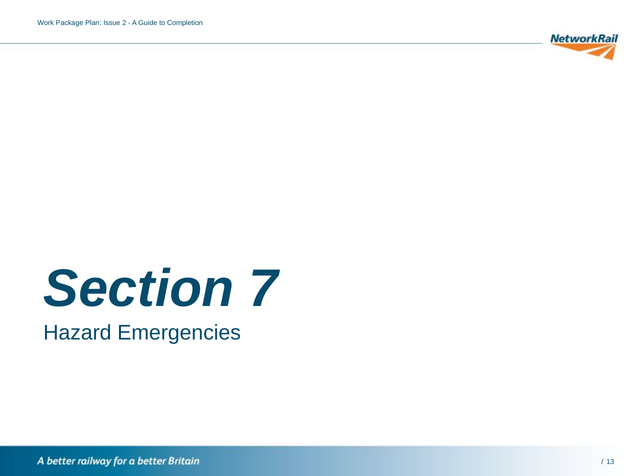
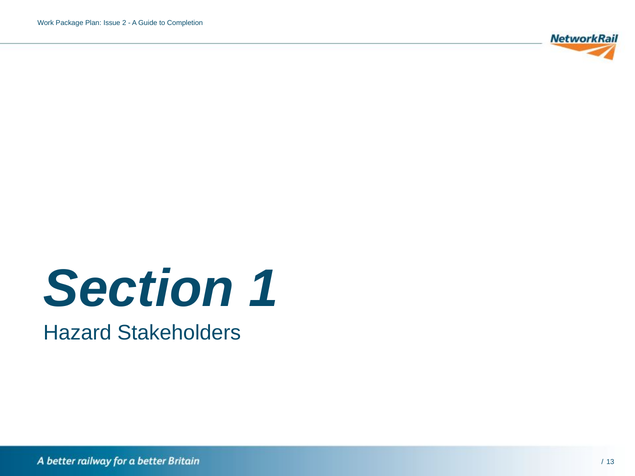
7: 7 -> 1
Emergencies: Emergencies -> Stakeholders
